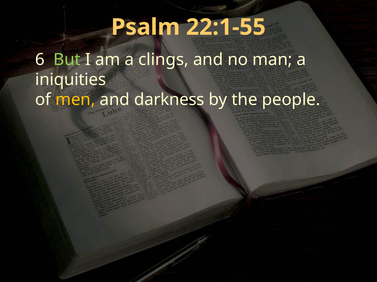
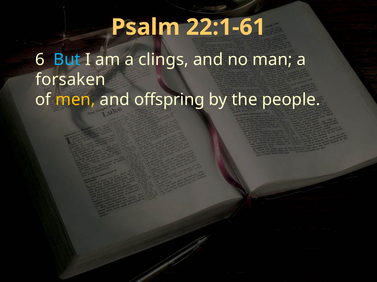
22:1-55: 22:1-55 -> 22:1-61
But colour: light green -> light blue
iniquities: iniquities -> forsaken
darkness: darkness -> offspring
